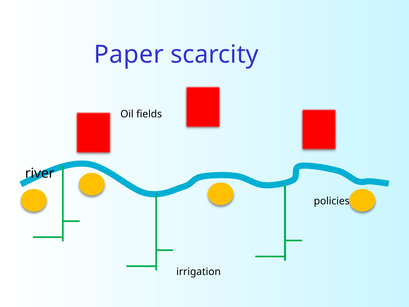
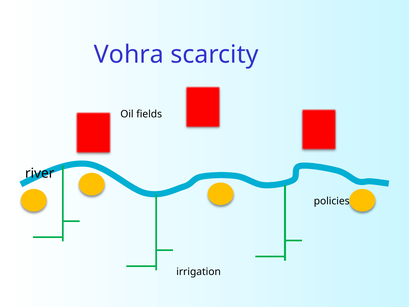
Paper: Paper -> Vohra
